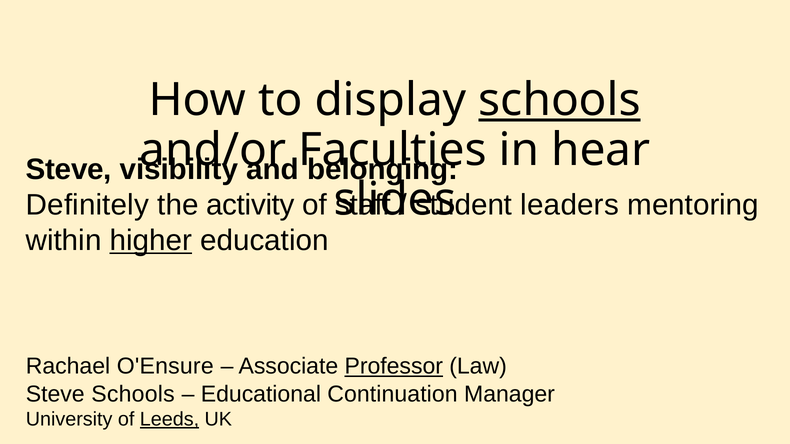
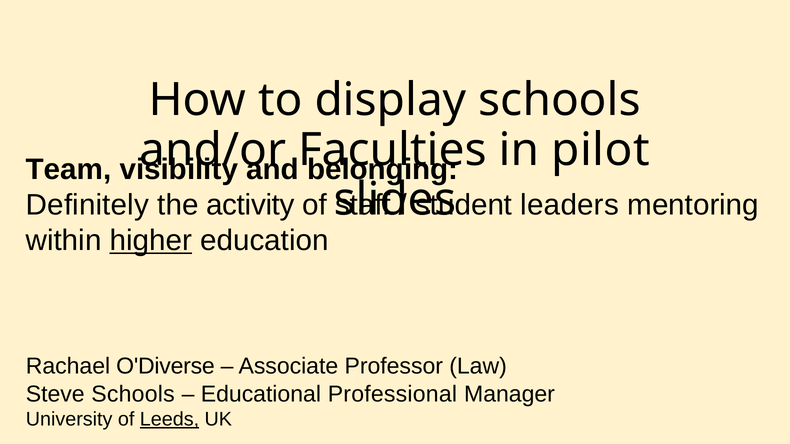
schools at (560, 100) underline: present -> none
hear: hear -> pilot
Steve at (69, 170): Steve -> Team
O'Ensure: O'Ensure -> O'Diverse
Professor underline: present -> none
Continuation: Continuation -> Professional
